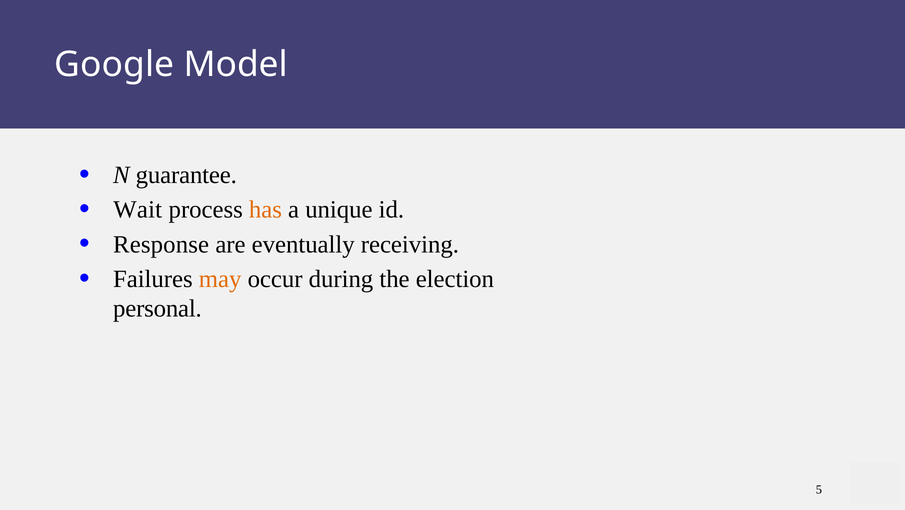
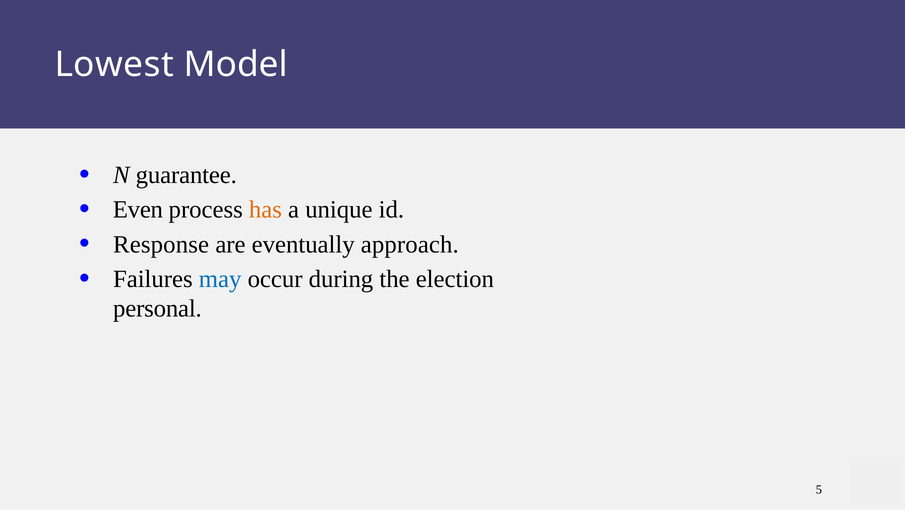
Google: Google -> Lowest
Wait: Wait -> Even
receiving: receiving -> approach
may colour: orange -> blue
